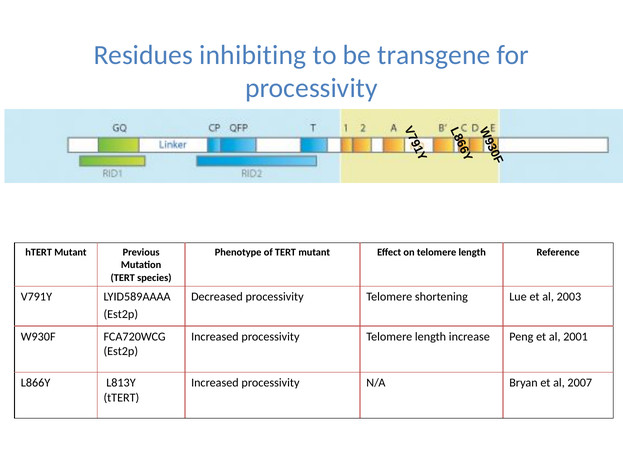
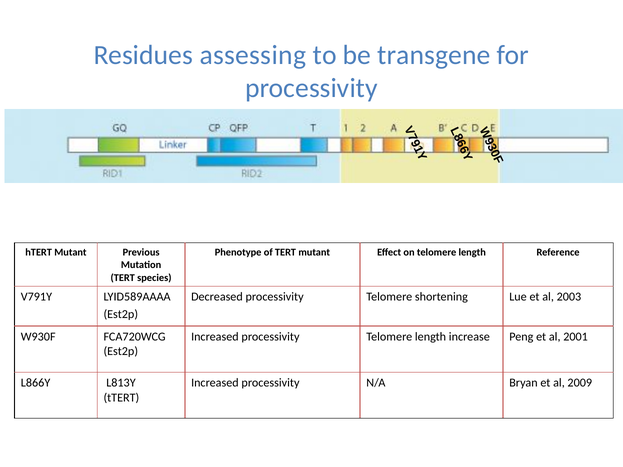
inhibiting: inhibiting -> assessing
2007: 2007 -> 2009
